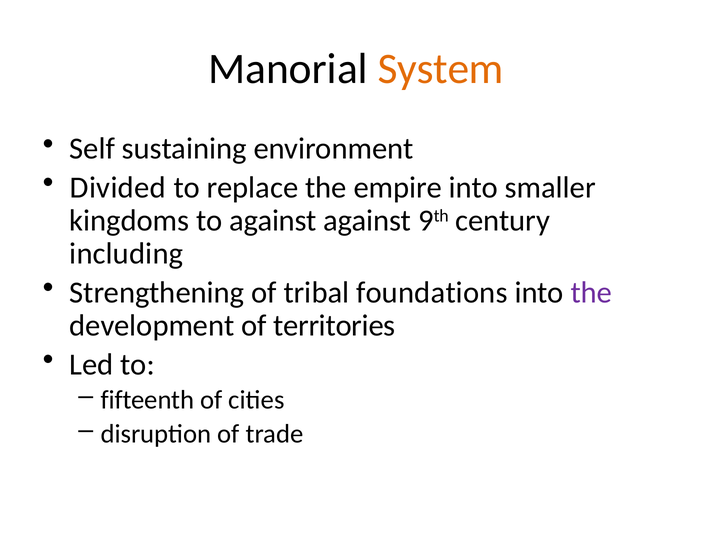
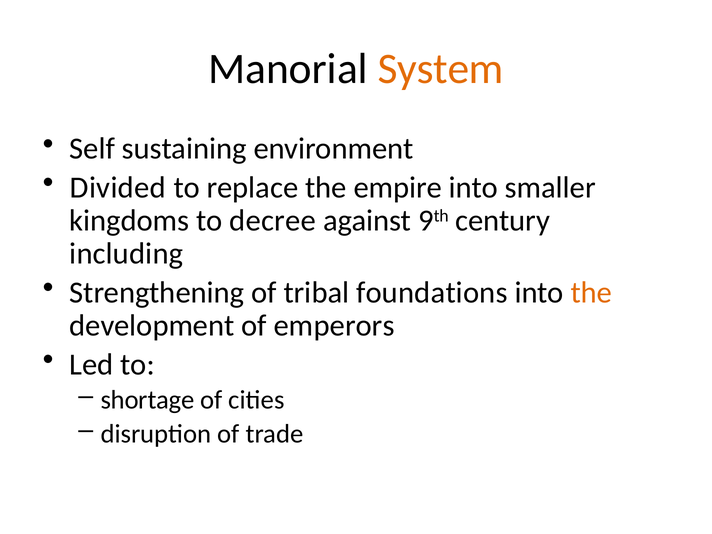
to against: against -> decree
the at (591, 293) colour: purple -> orange
territories: territories -> emperors
fifteenth: fifteenth -> shortage
